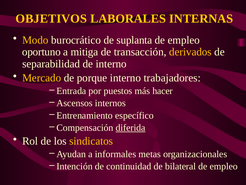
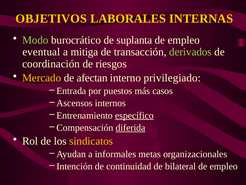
Modo colour: yellow -> light green
oportuno: oportuno -> eventual
derivados colour: yellow -> light green
separabilidad: separabilidad -> coordinación
de interno: interno -> riesgos
porque: porque -> afectan
trabajadores: trabajadores -> privilegiado
hacer: hacer -> casos
específico underline: none -> present
